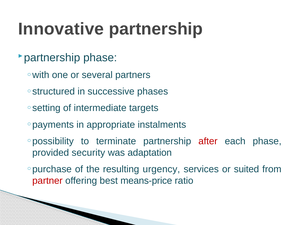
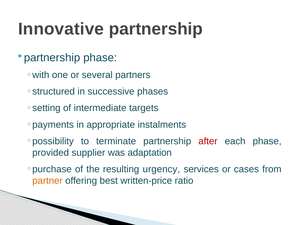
security: security -> supplier
suited: suited -> cases
partner colour: red -> orange
means-price: means-price -> written-price
